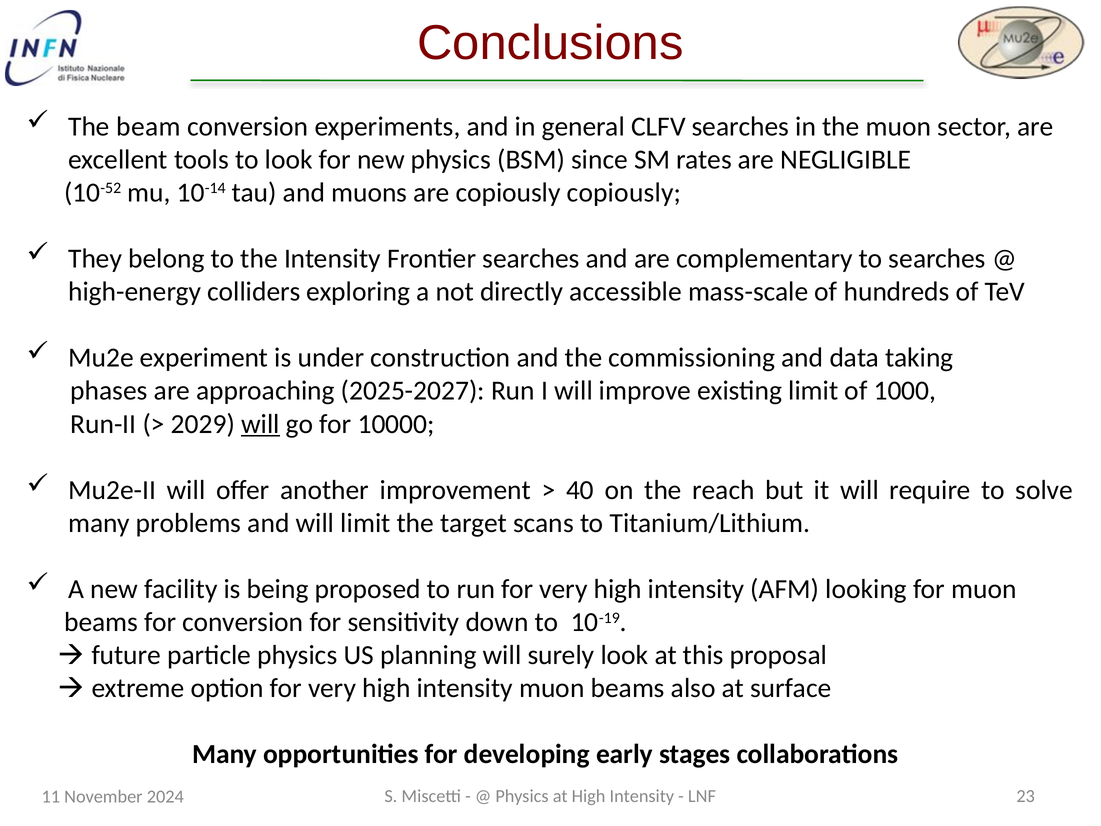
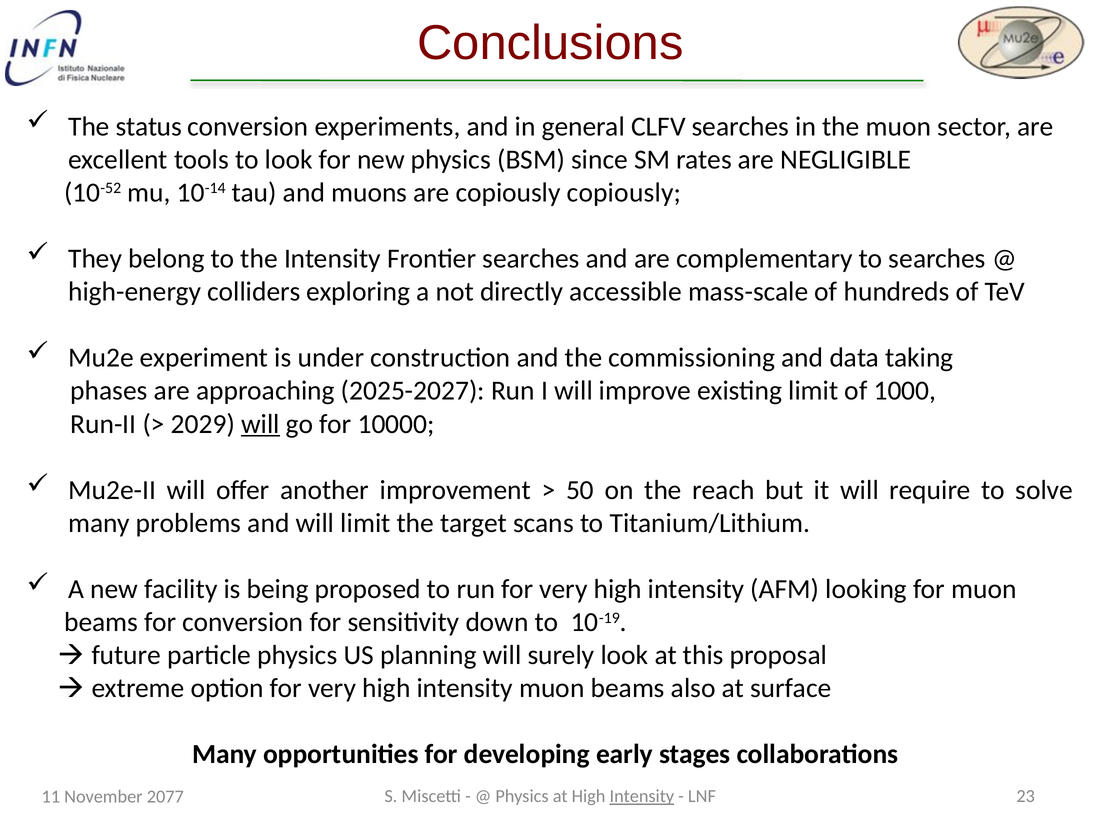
beam: beam -> status
40: 40 -> 50
Intensity at (642, 796) underline: none -> present
2024: 2024 -> 2077
